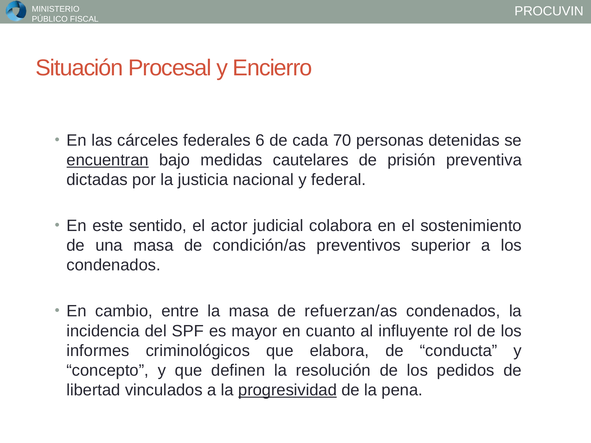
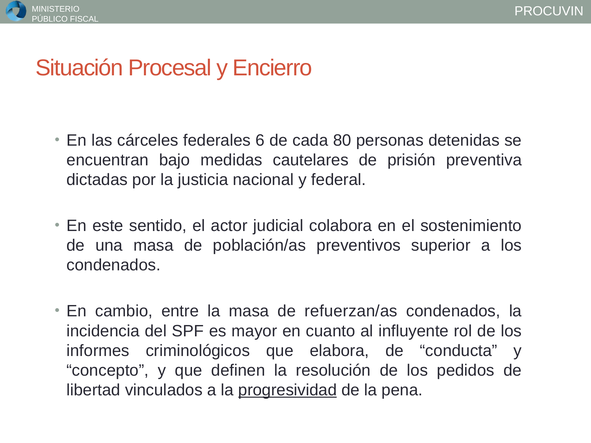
70: 70 -> 80
encuentran underline: present -> none
condición/as: condición/as -> población/as
